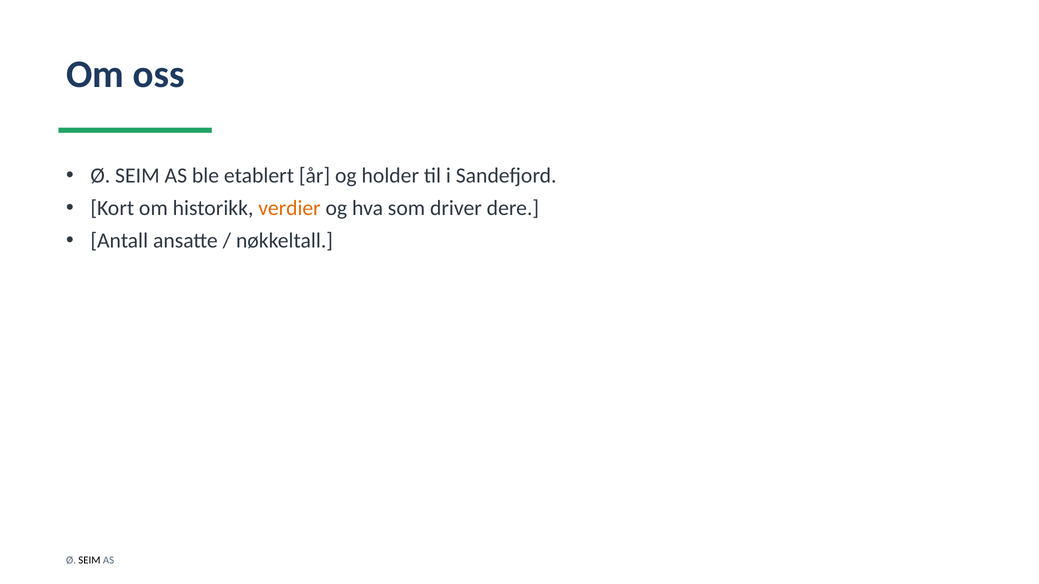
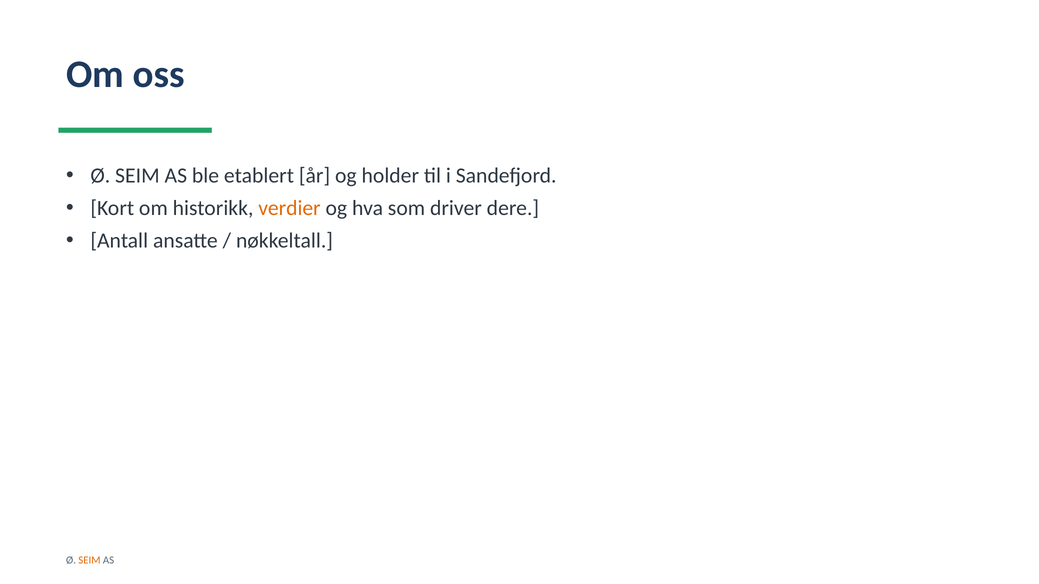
SEIM at (89, 561) colour: black -> orange
